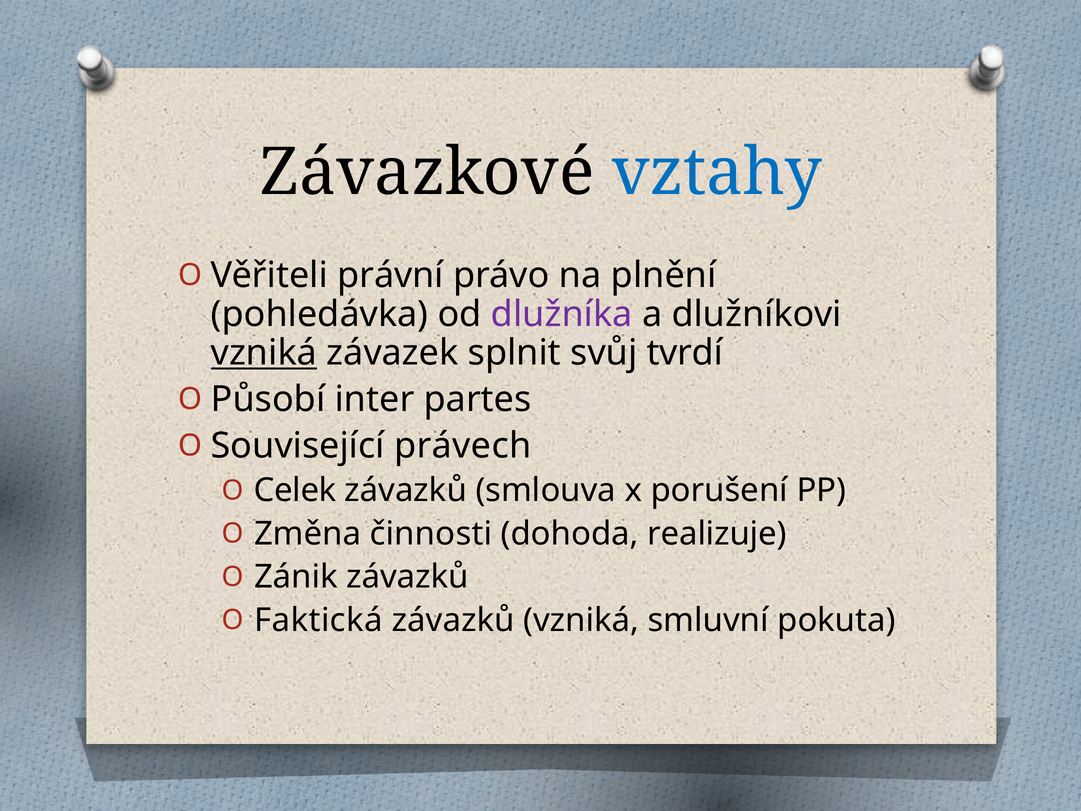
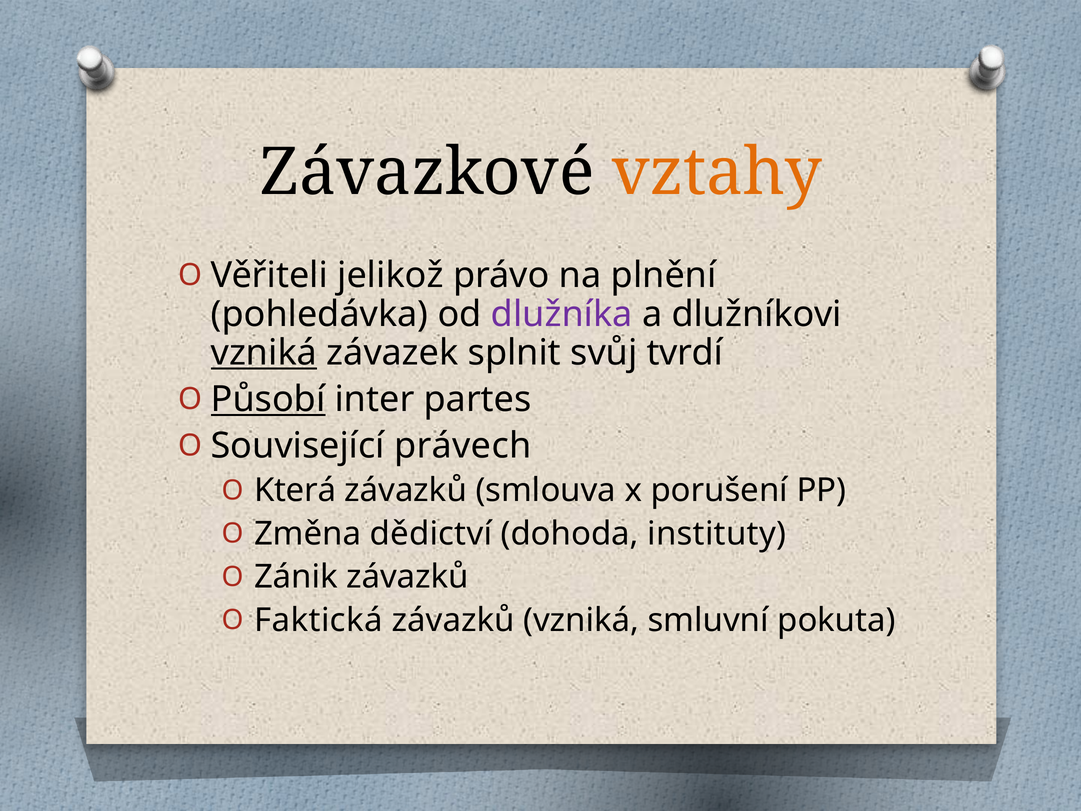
vztahy colour: blue -> orange
právní: právní -> jelikož
Působí underline: none -> present
Celek: Celek -> Která
činnosti: činnosti -> dědictví
realizuje: realizuje -> instituty
